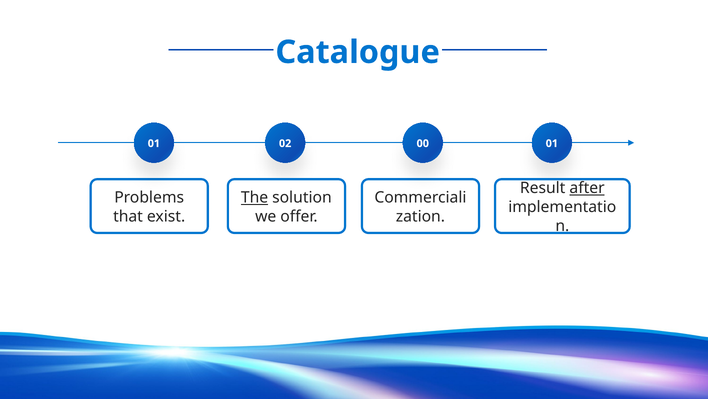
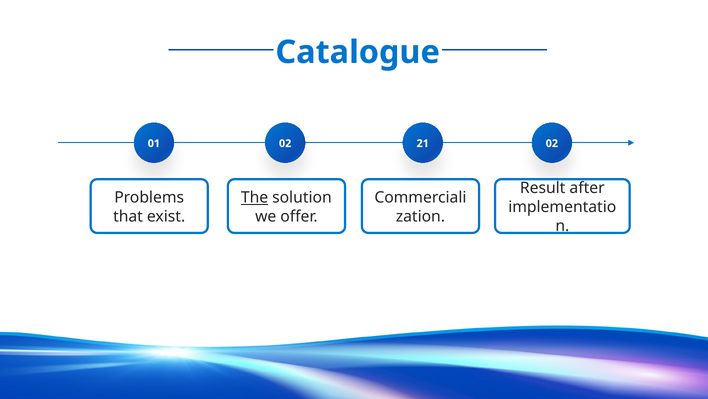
00: 00 -> 21
02 01: 01 -> 02
after underline: present -> none
